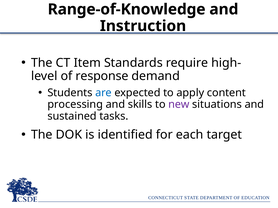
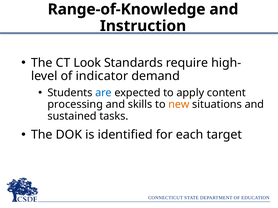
Item: Item -> Look
response: response -> indicator
new colour: purple -> orange
